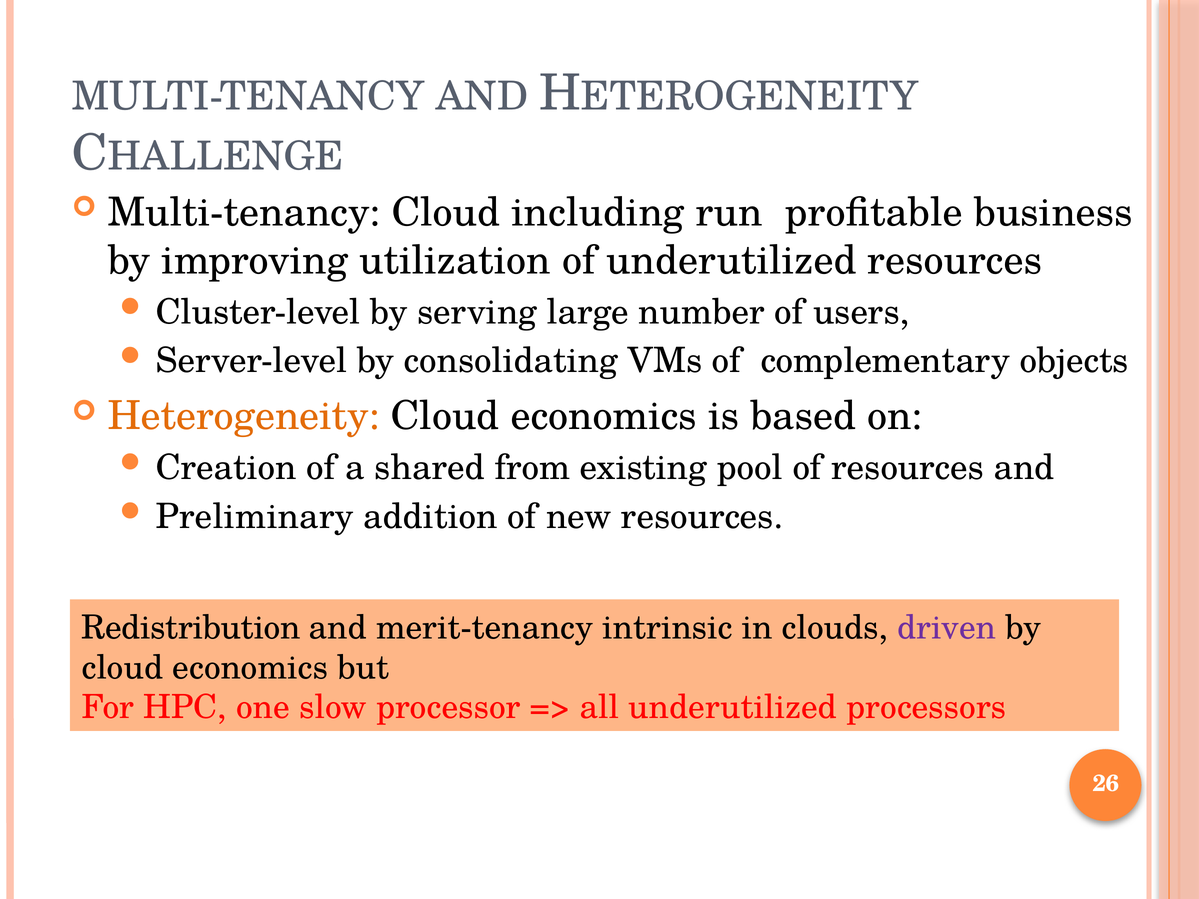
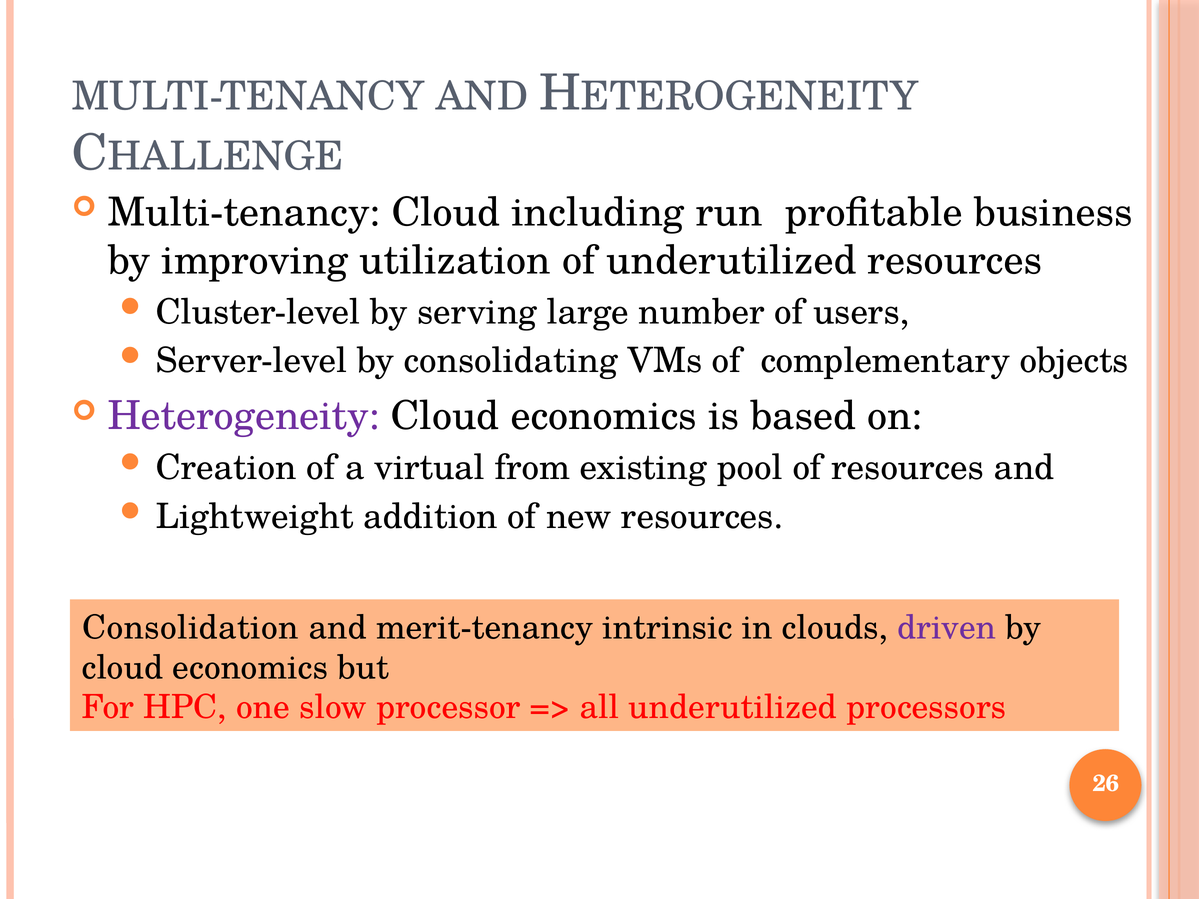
Heterogeneity colour: orange -> purple
shared: shared -> virtual
Preliminary: Preliminary -> Lightweight
Redistribution: Redistribution -> Consolidation
